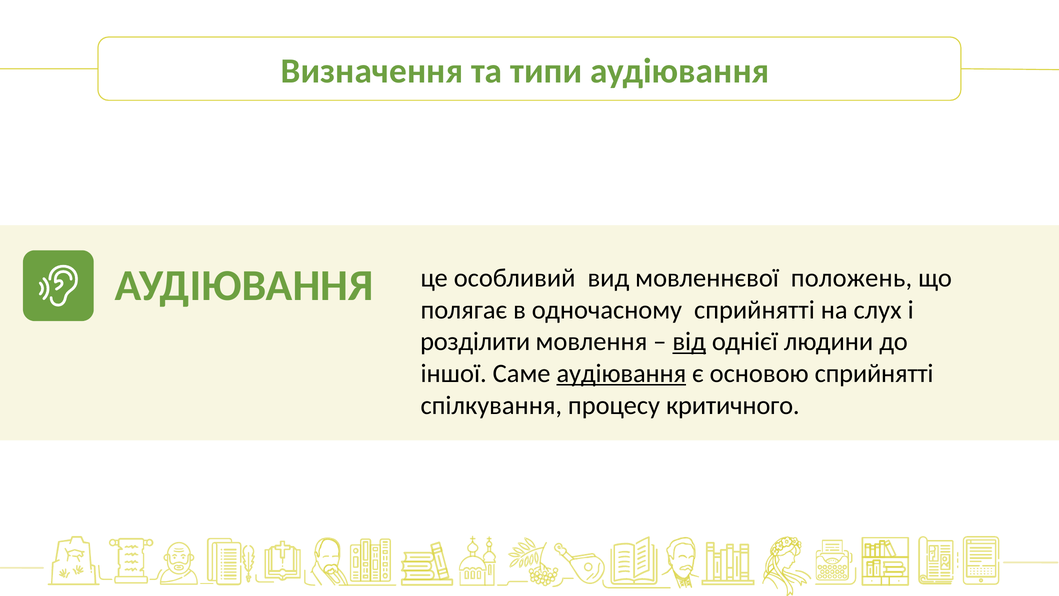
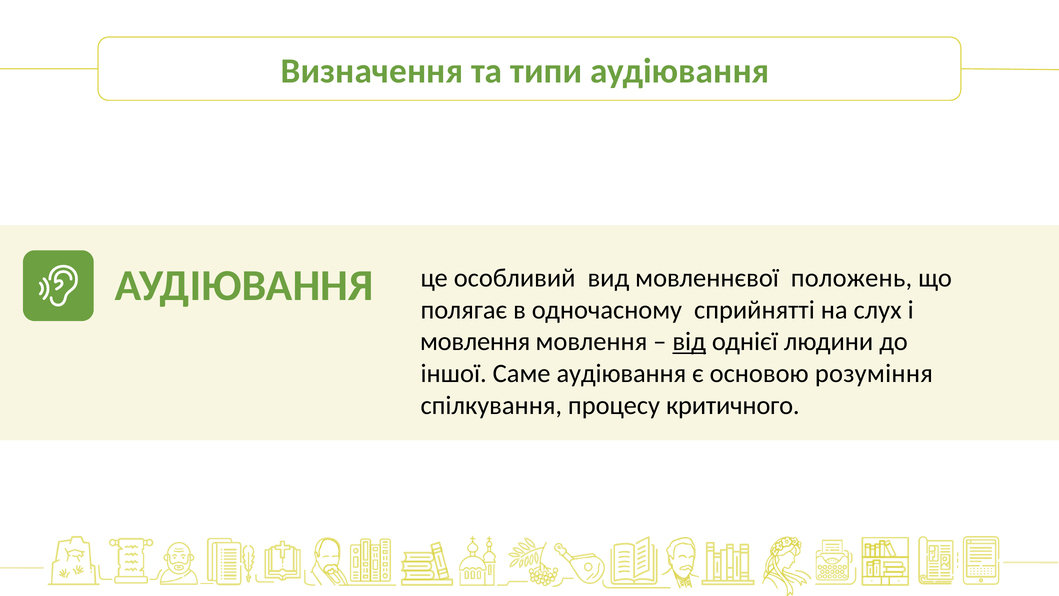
розділити at (475, 342): розділити -> мовлення
аудіювання at (621, 373) underline: present -> none
основою сприйнятті: сприйнятті -> розуміння
